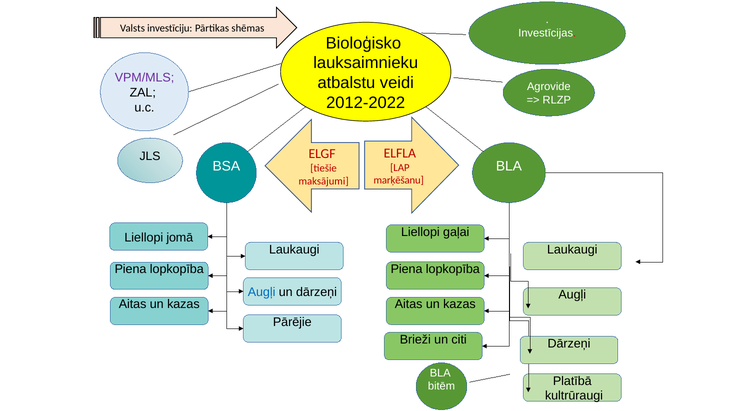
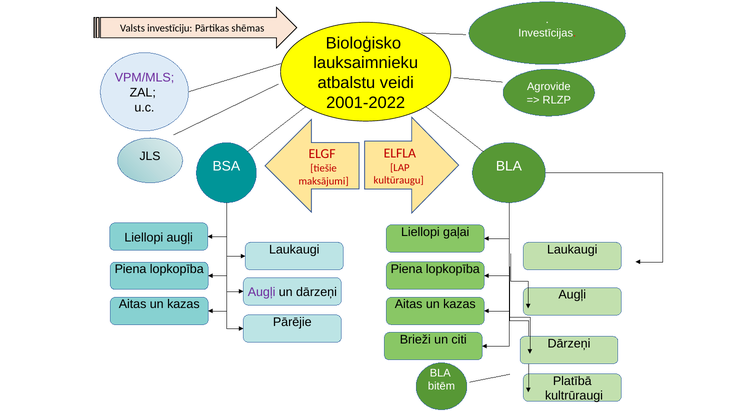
2012-2022: 2012-2022 -> 2001-2022
marķēšanu: marķēšanu -> kultūraugu
Liellopi jomā: jomā -> augļi
Augļi at (262, 292) colour: blue -> purple
